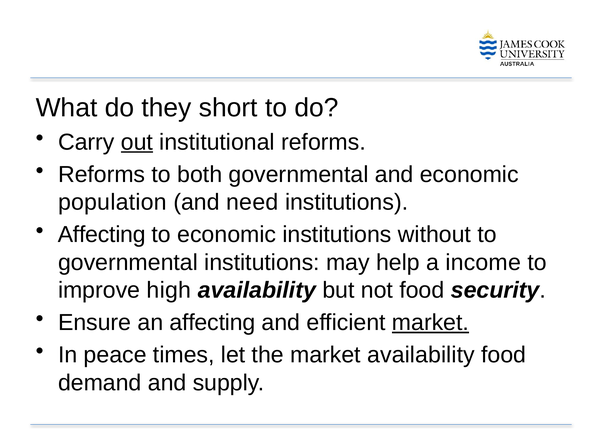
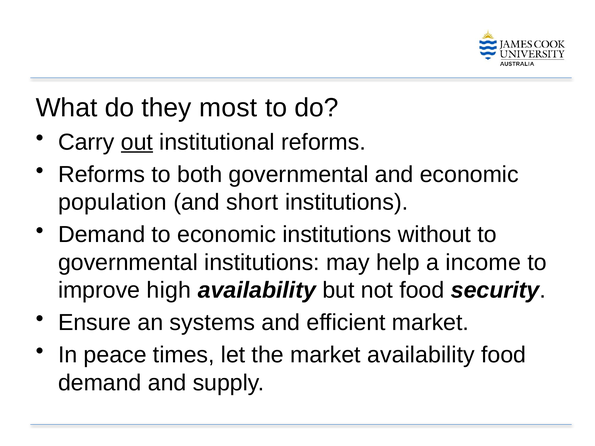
short: short -> most
need: need -> short
Affecting at (102, 235): Affecting -> Demand
an affecting: affecting -> systems
market at (430, 323) underline: present -> none
